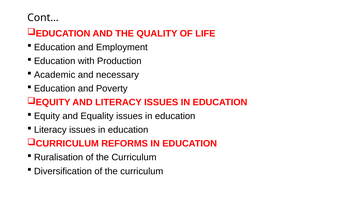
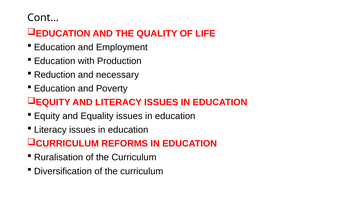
Academic: Academic -> Reduction
